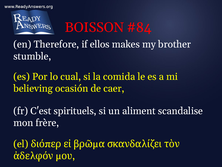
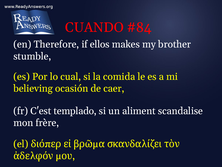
BOISSON: BOISSON -> CUANDO
spirituels: spirituels -> templado
